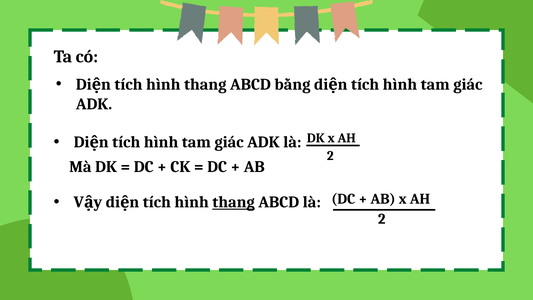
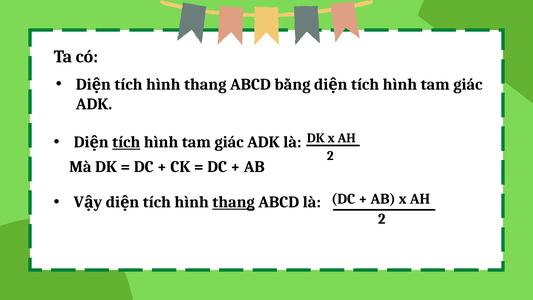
tích at (126, 142) underline: none -> present
